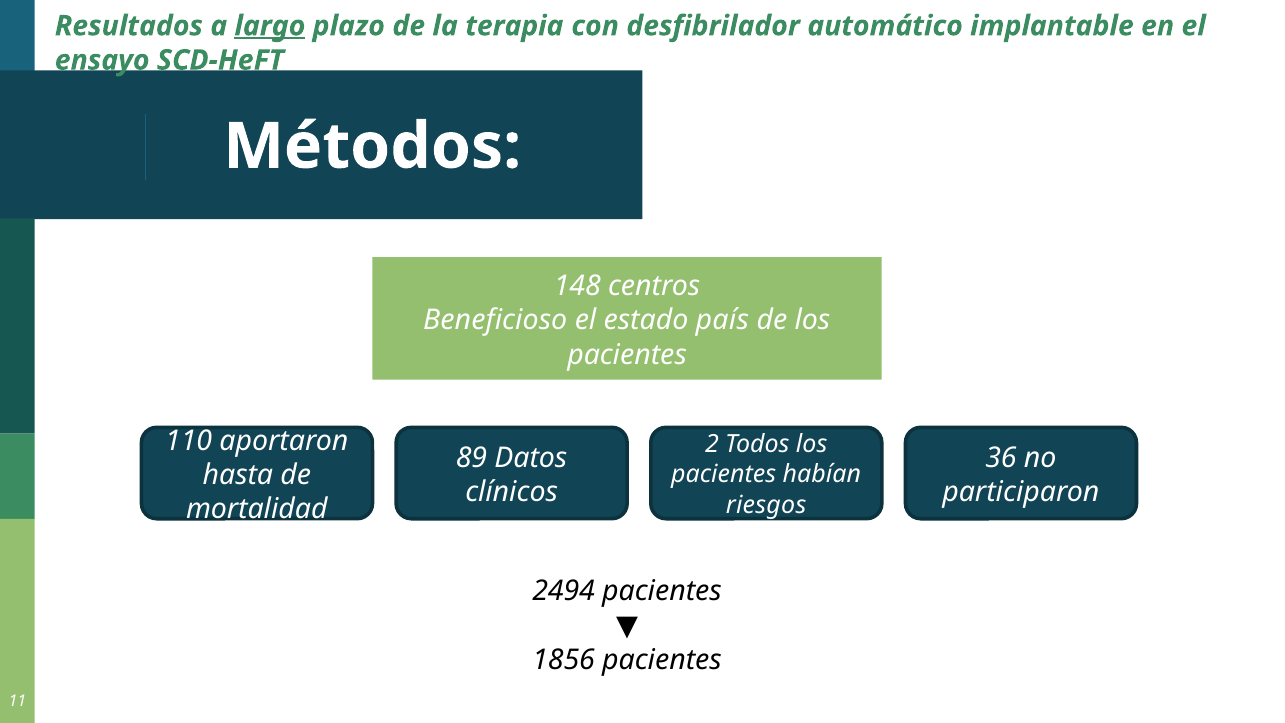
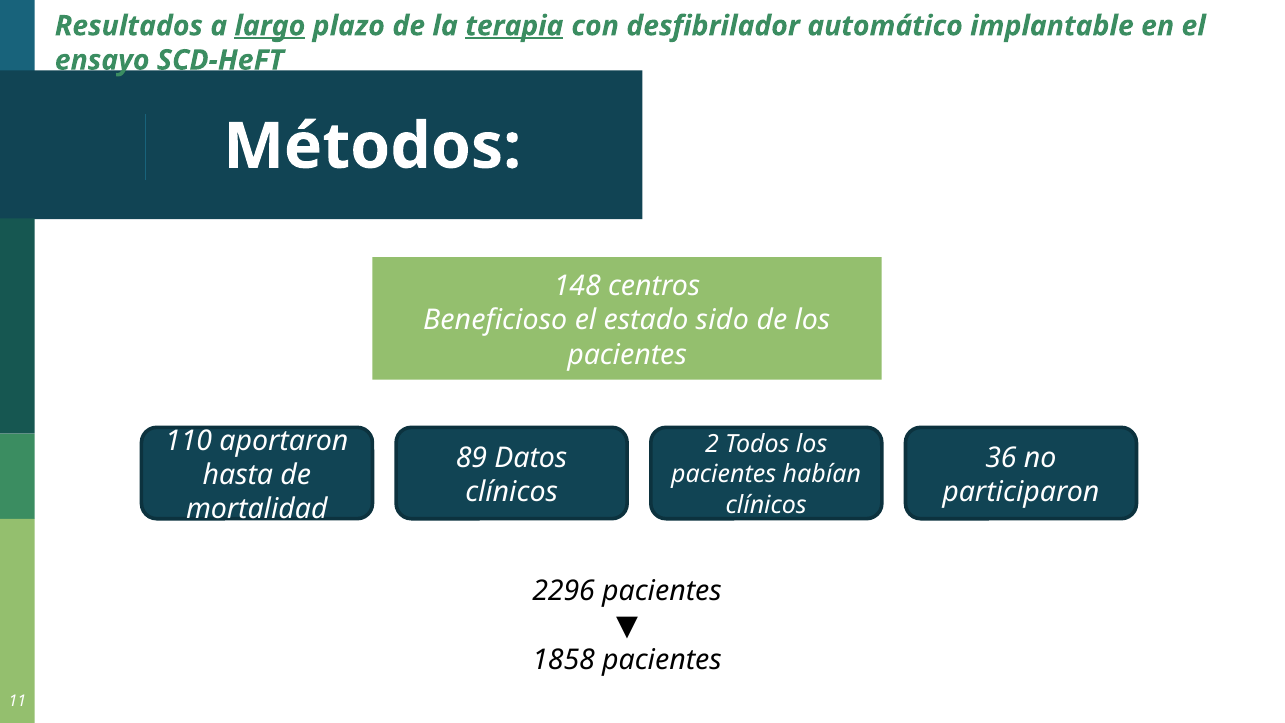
terapia underline: none -> present
país: país -> sido
riesgos at (766, 505): riesgos -> clínicos
2494: 2494 -> 2296
1856: 1856 -> 1858
